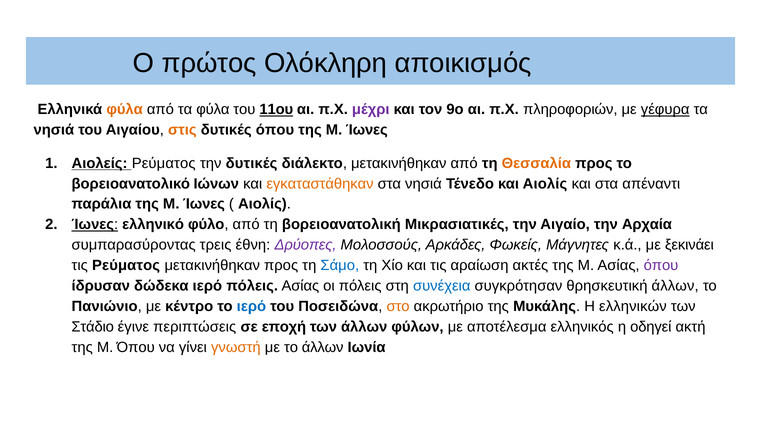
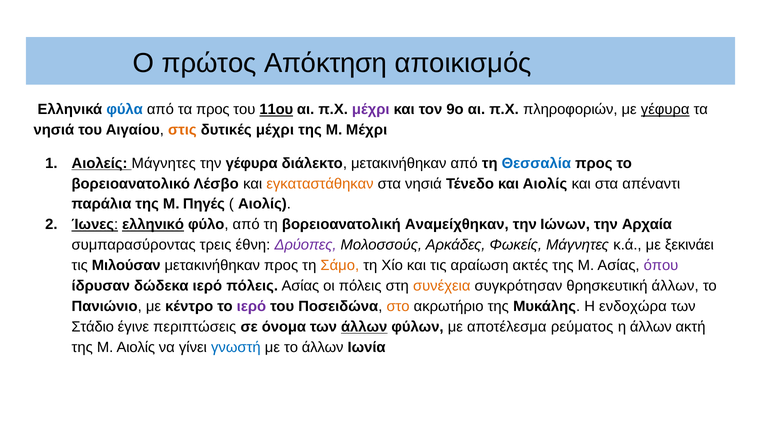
Ολόκληρη: Ολόκληρη -> Απόκτηση
φύλα at (125, 110) colour: orange -> blue
τα φύλα: φύλα -> προς
δυτικές όπου: όπου -> μέχρι
Ίωνες at (367, 130): Ίωνες -> Μέχρι
Αιολείς Ρεύματος: Ρεύματος -> Μάγνητες
την δυτικές: δυτικές -> γέφυρα
Θεσσαλία colour: orange -> blue
Ιώνων: Ιώνων -> Λέσβο
παράλια της Μ Ίωνες: Ίωνες -> Πηγές
ελληνικό underline: none -> present
Μικρασιατικές: Μικρασιατικές -> Αναμείχθηκαν
Αιγαίο: Αιγαίο -> Ιώνων
τις Ρεύματος: Ρεύματος -> Μιλούσαν
Σάμο colour: blue -> orange
συνέχεια colour: blue -> orange
ιερό at (251, 306) colour: blue -> purple
ελληνικών: ελληνικών -> ενδοχώρα
εποχή: εποχή -> όνομα
άλλων at (364, 327) underline: none -> present
ελληνικός: ελληνικός -> ρεύματος
η οδηγεί: οδηγεί -> άλλων
Μ Όπου: Όπου -> Αιολίς
γνωστή colour: orange -> blue
